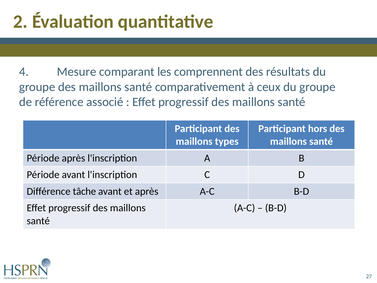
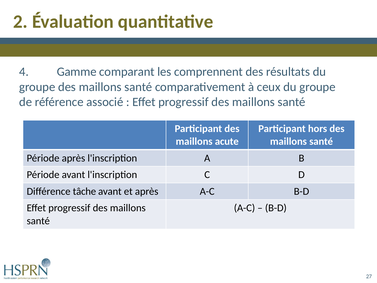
Mesure: Mesure -> Gamme
types: types -> acute
